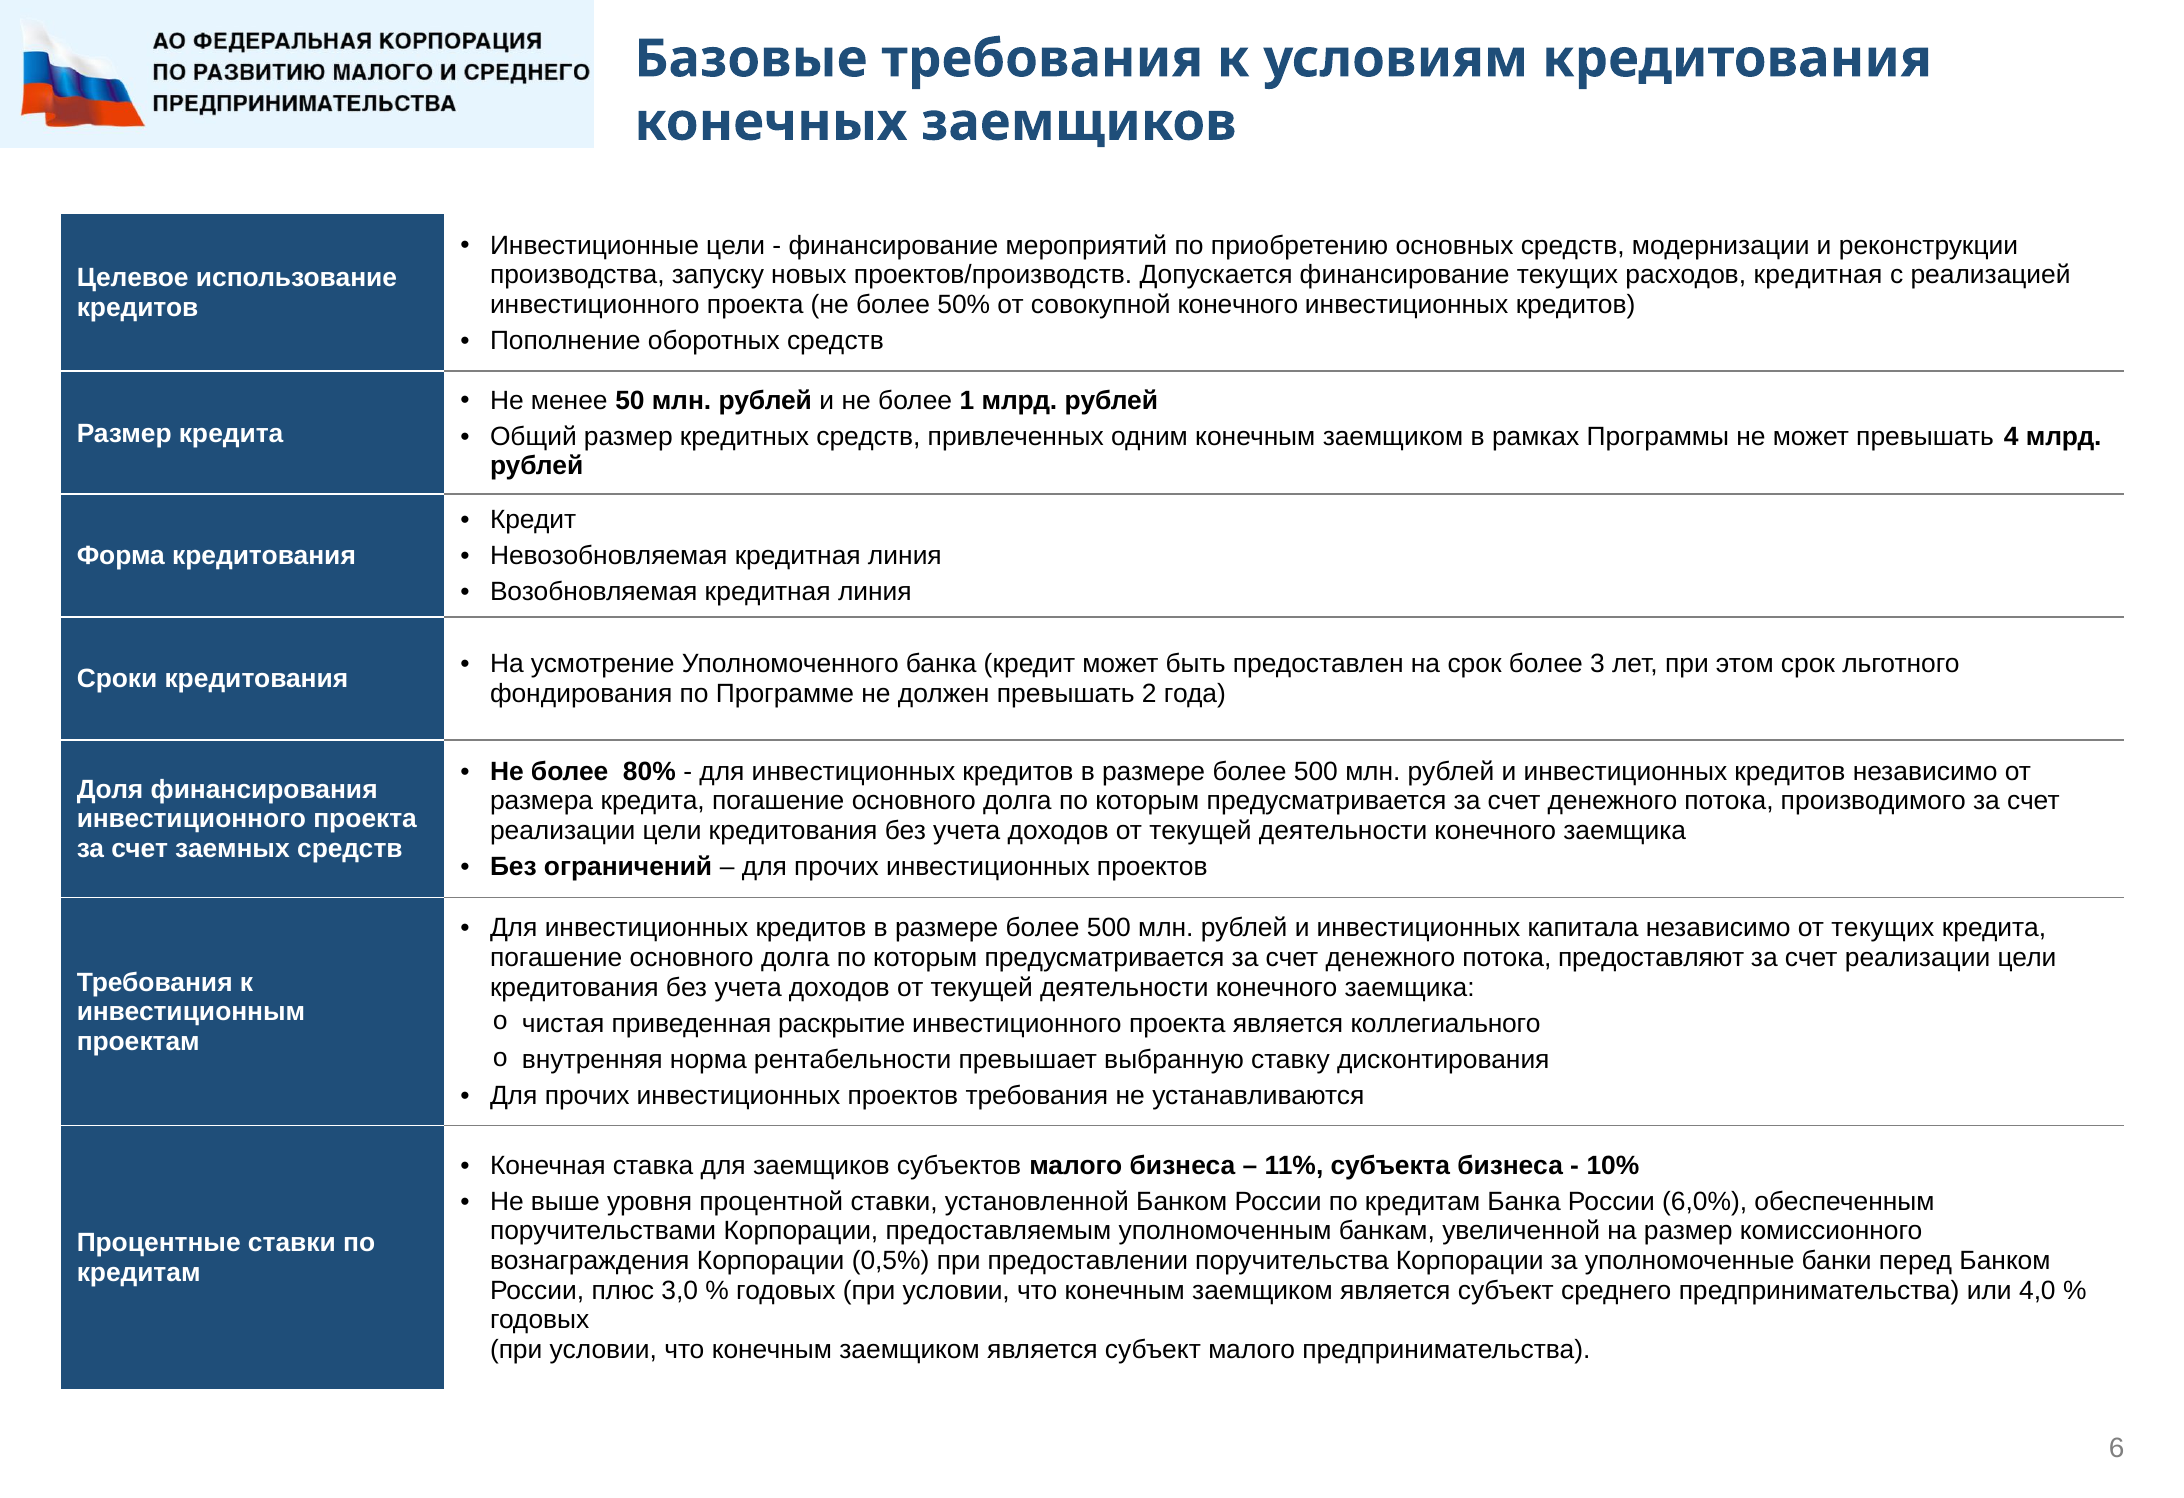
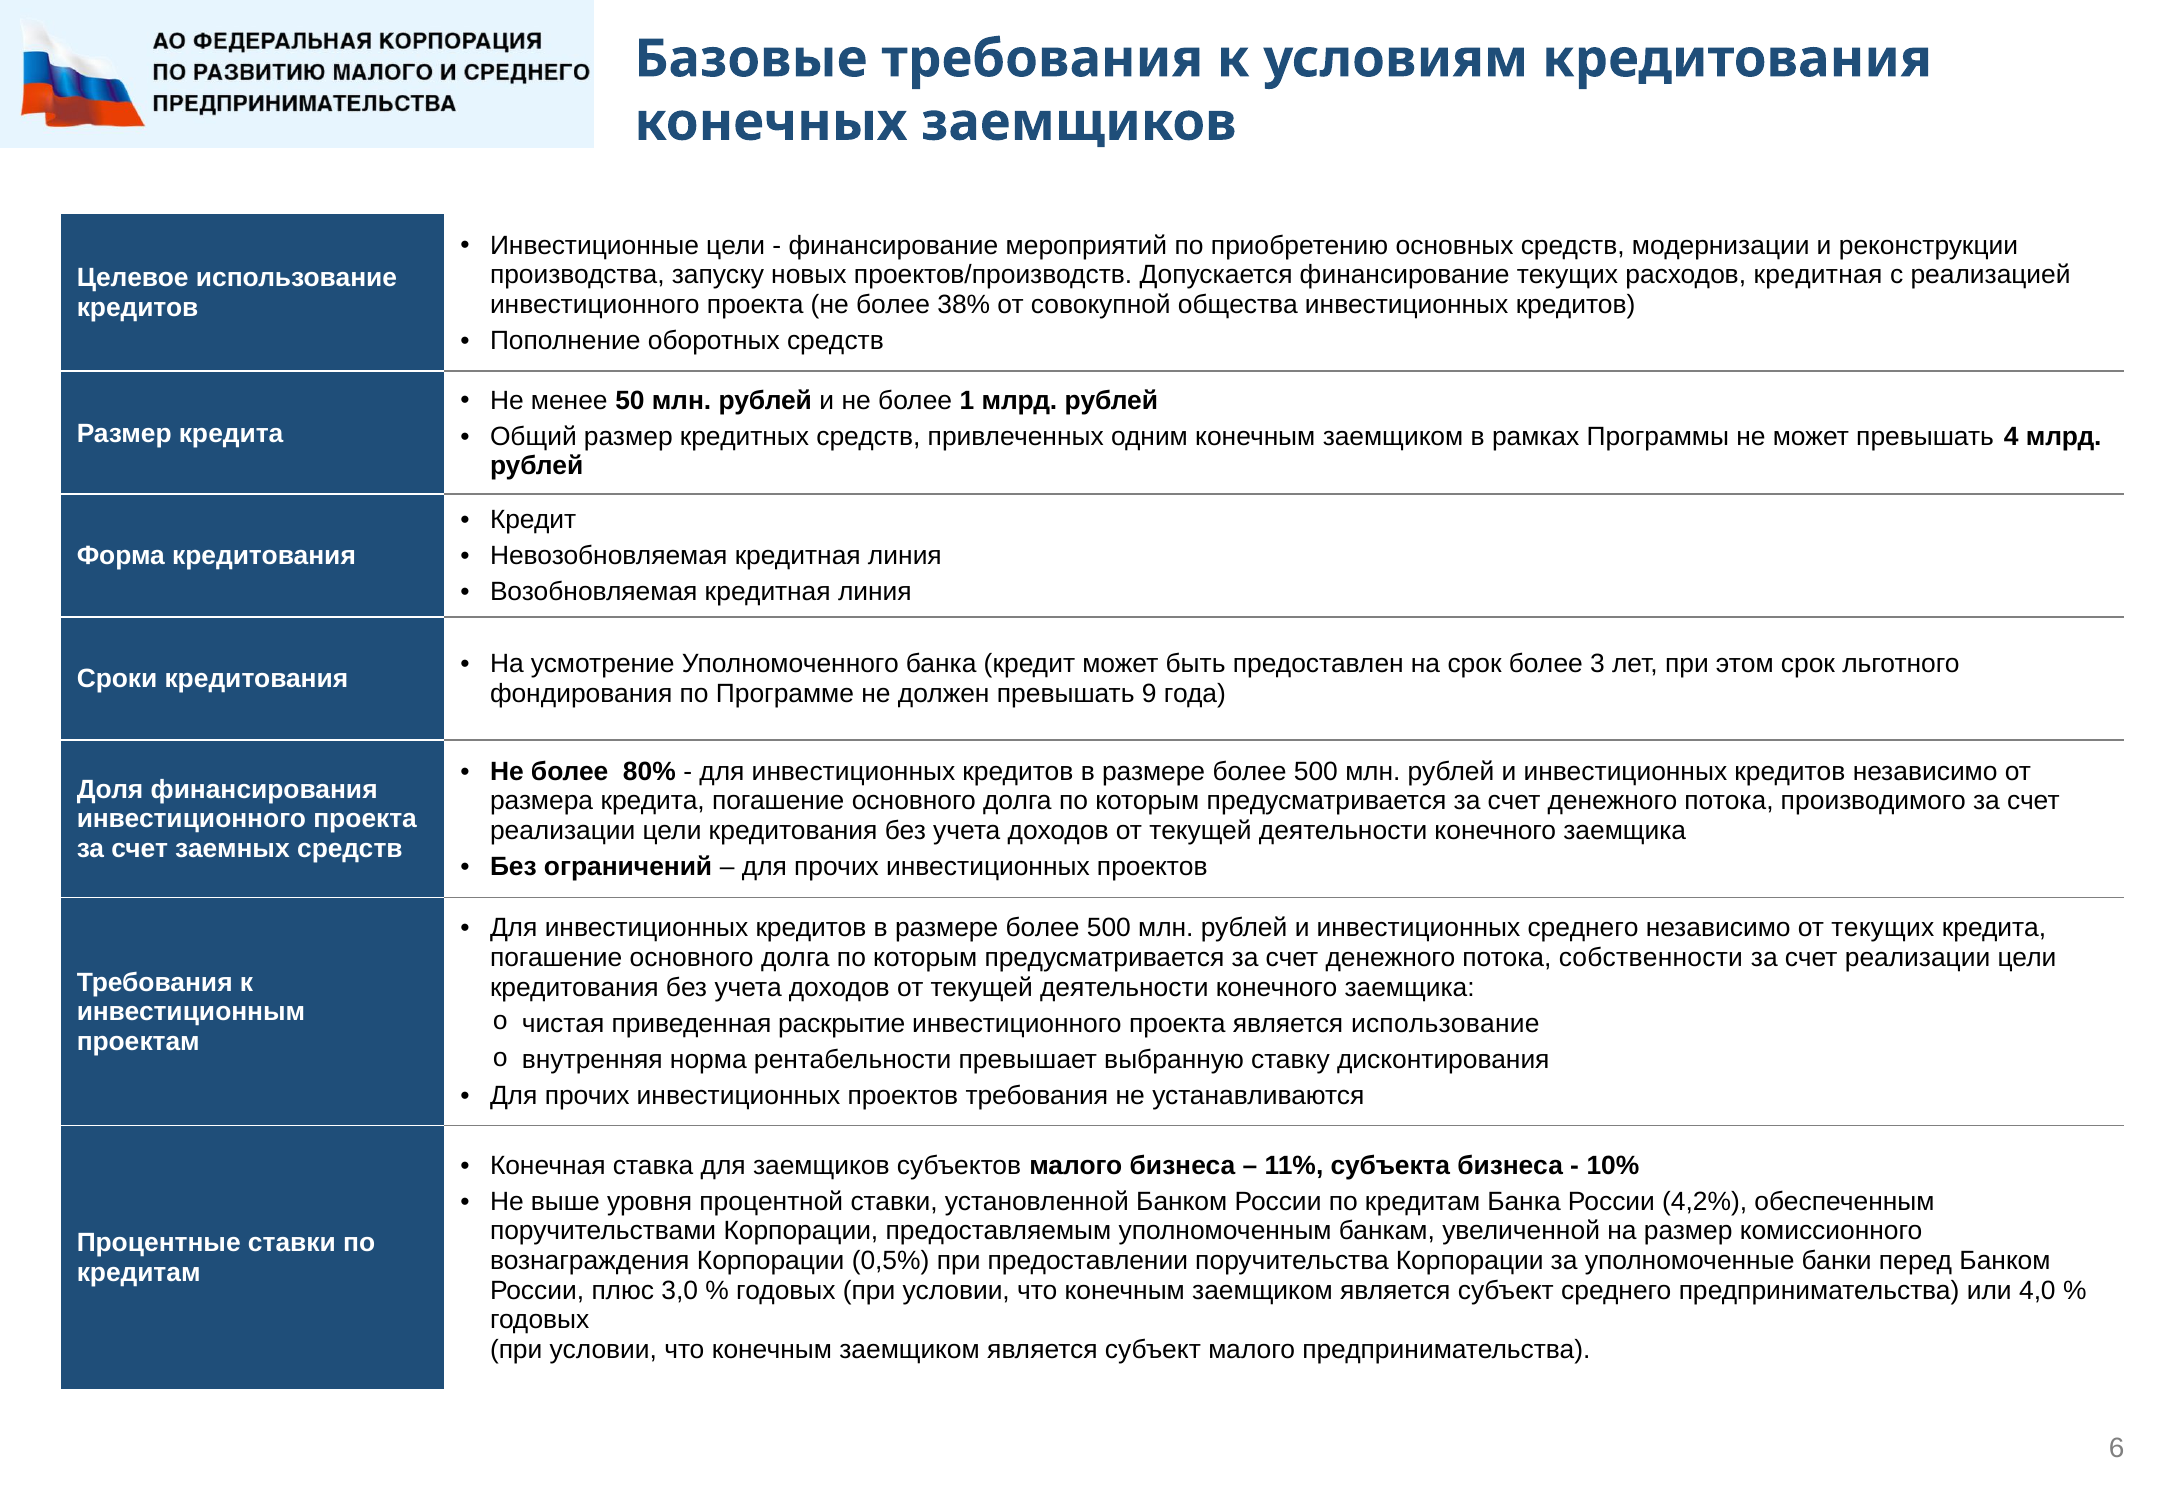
50%: 50% -> 38%
совокупной конечного: конечного -> общества
2: 2 -> 9
инвестиционных капитала: капитала -> среднего
предоставляют: предоставляют -> собственности
является коллегиального: коллегиального -> использование
6,0%: 6,0% -> 4,2%
